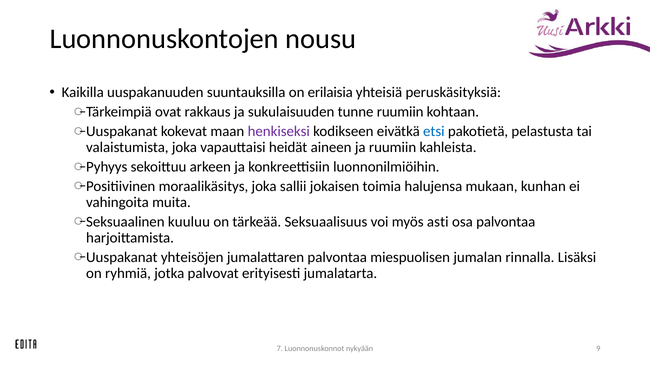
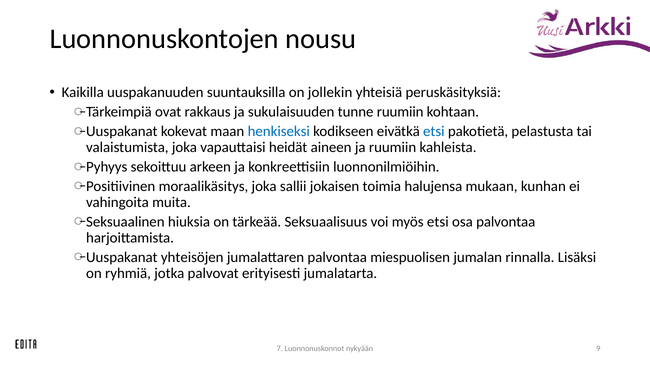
erilaisia: erilaisia -> jollekin
henkiseksi colour: purple -> blue
kuuluu: kuuluu -> hiuksia
myös asti: asti -> etsi
